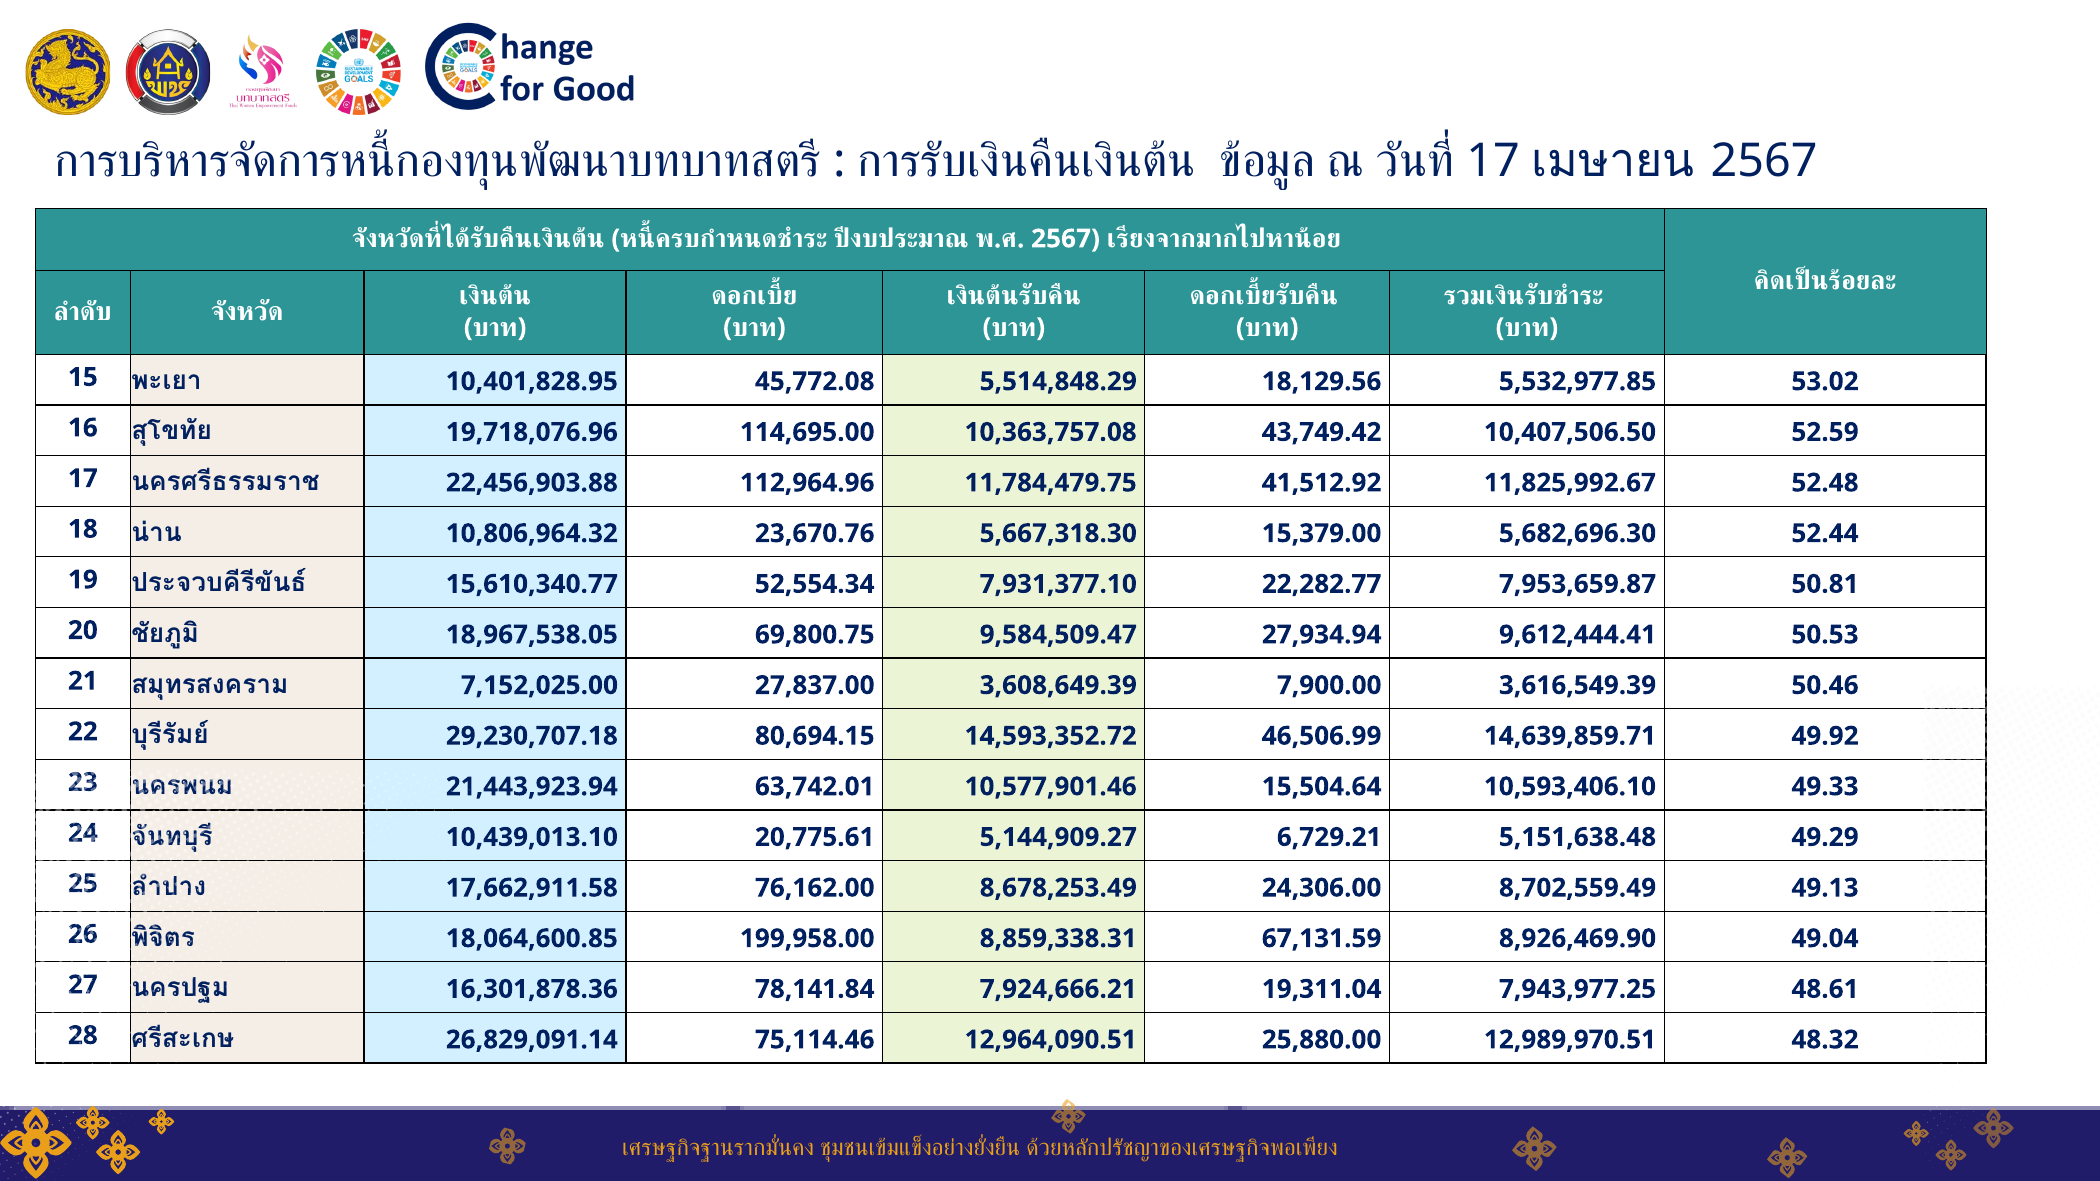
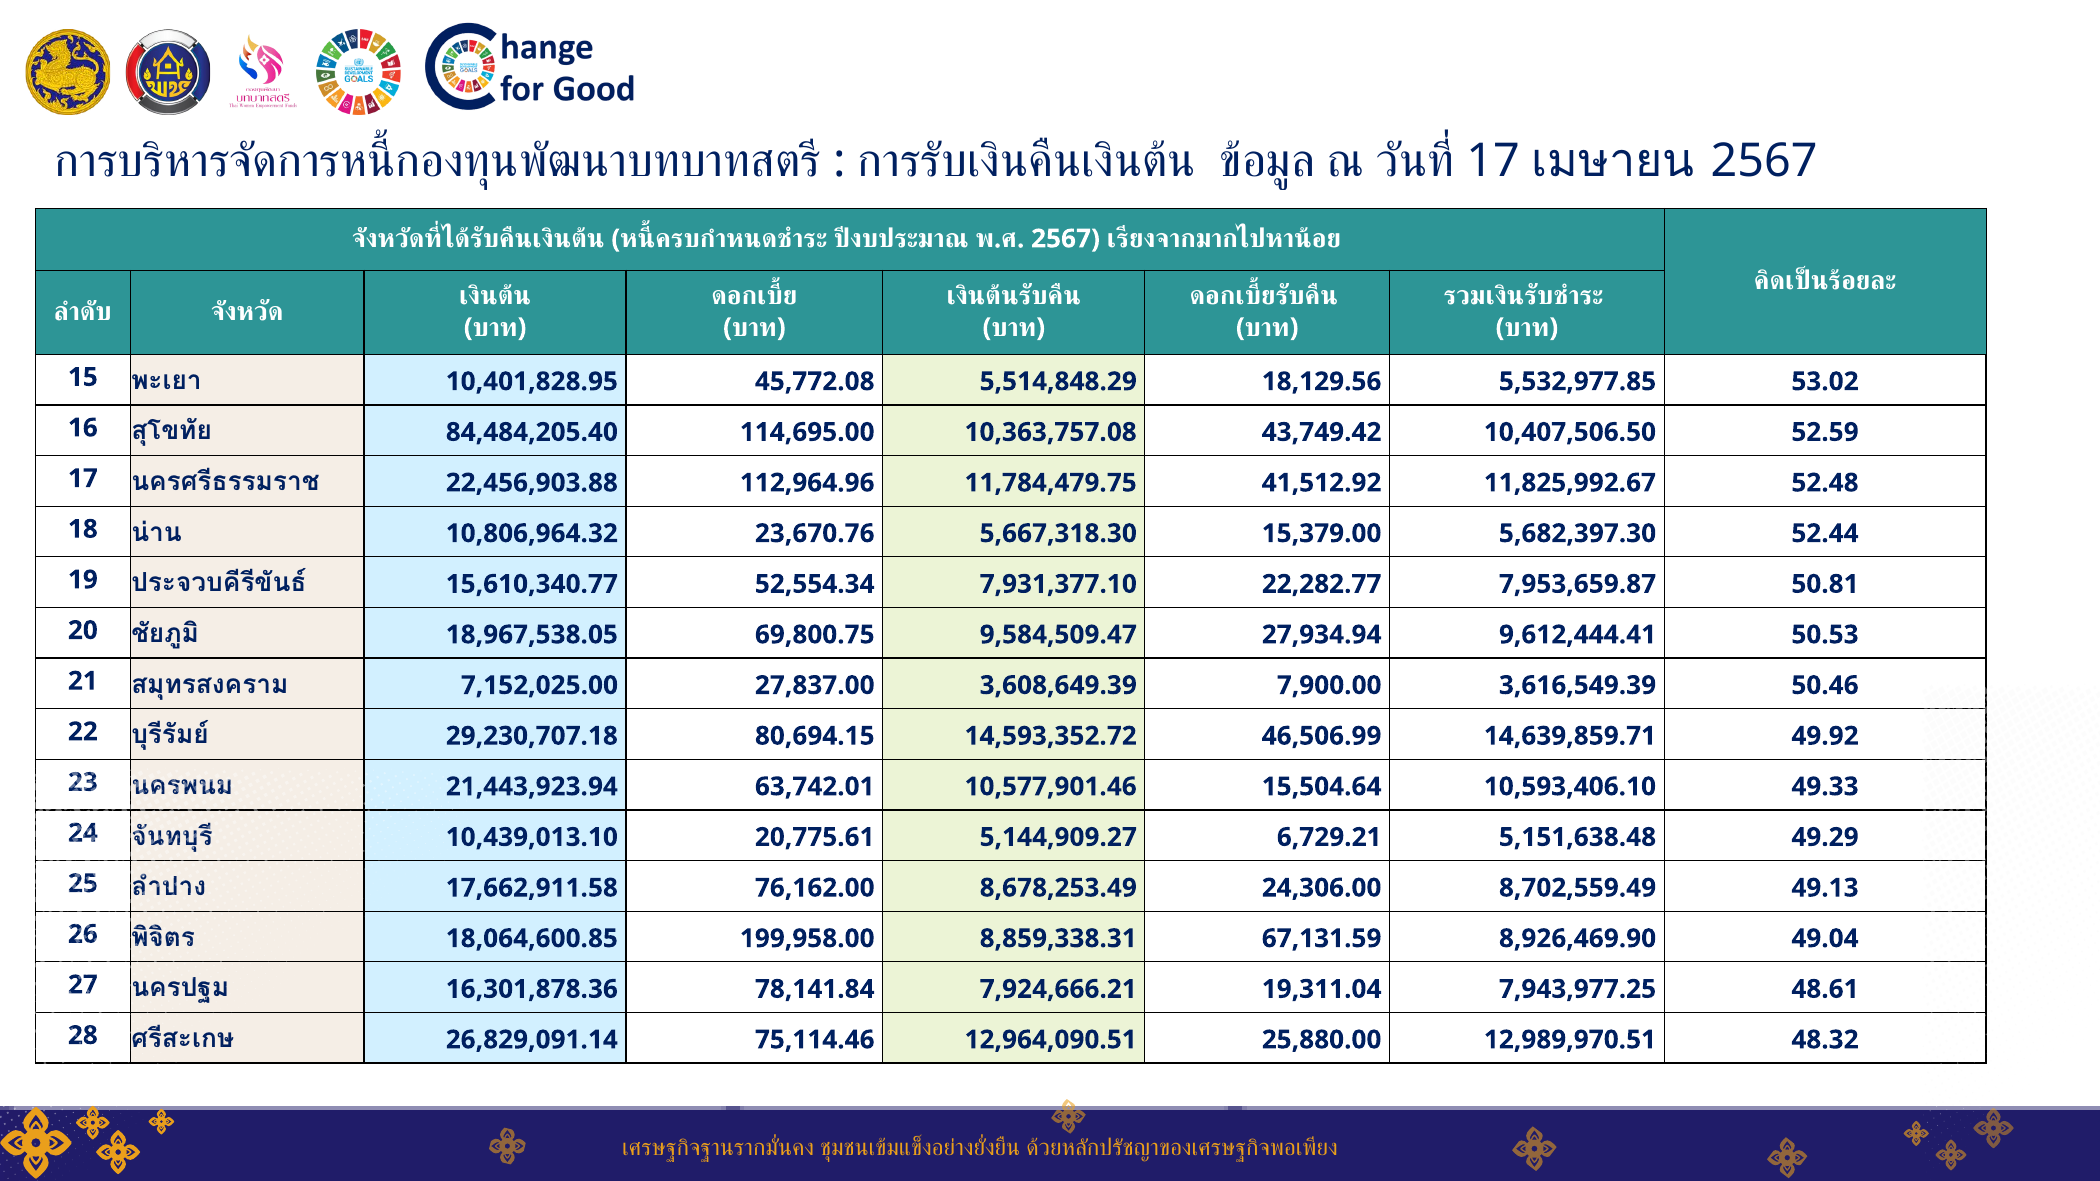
19,718,076.96: 19,718,076.96 -> 84,484,205.40
5,682,696.30: 5,682,696.30 -> 5,682,397.30
